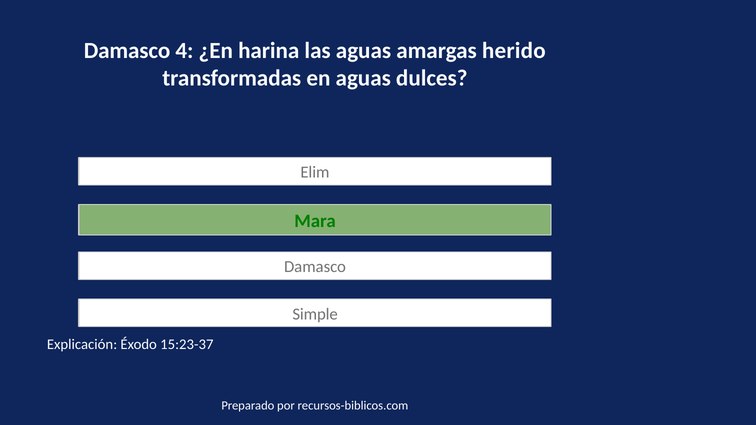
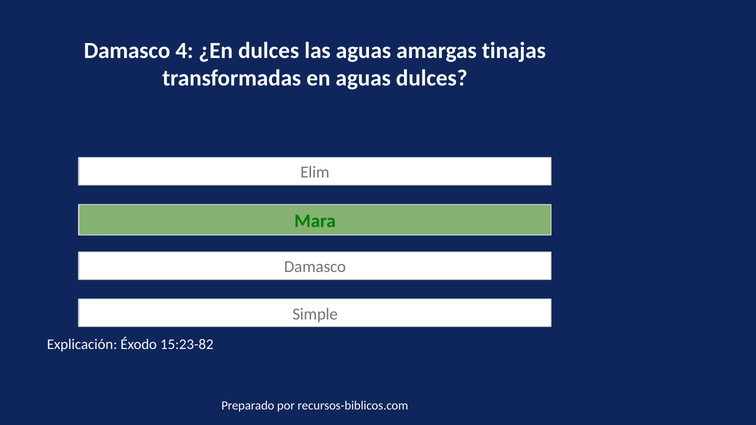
¿En harina: harina -> dulces
herido: herido -> tinajas
15:23-37: 15:23-37 -> 15:23-82
